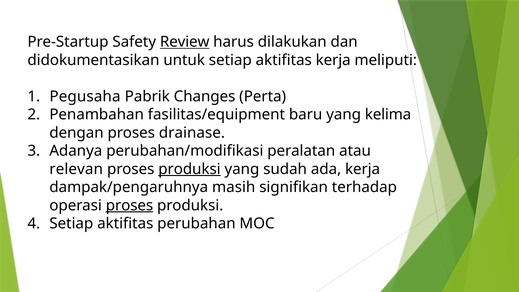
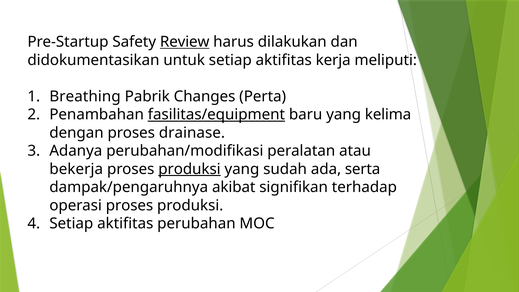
Pegusaha: Pegusaha -> Breathing
fasilitas/equipment underline: none -> present
relevan: relevan -> bekerja
ada kerja: kerja -> serta
masih: masih -> akibat
proses at (130, 205) underline: present -> none
